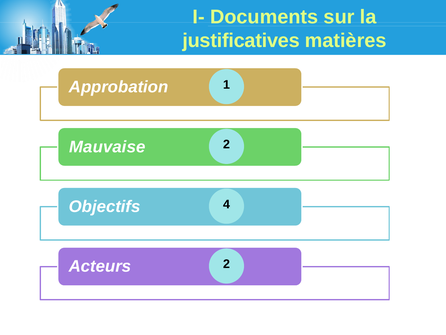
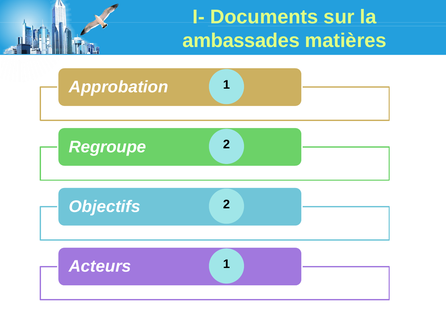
justificatives: justificatives -> ambassades
Mauvaise: Mauvaise -> Regroupe
Objectifs 4: 4 -> 2
Acteurs 2: 2 -> 1
